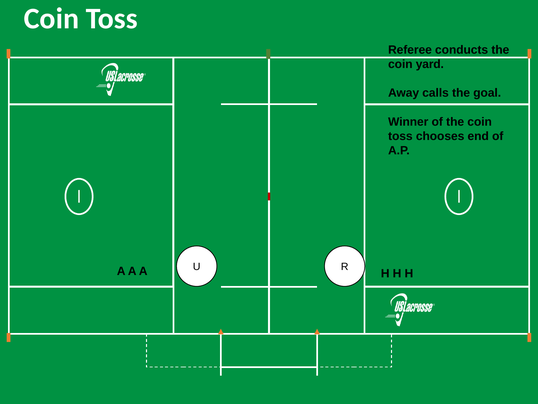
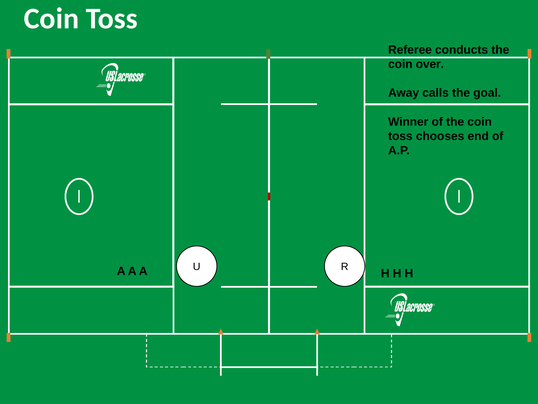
yard: yard -> over
